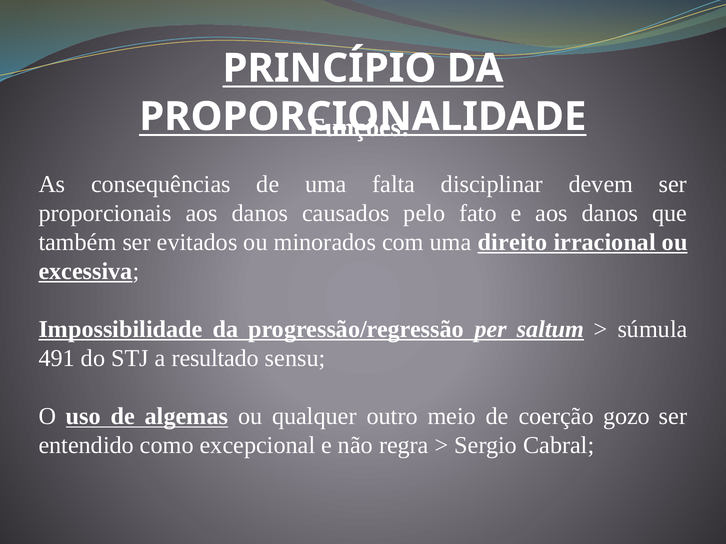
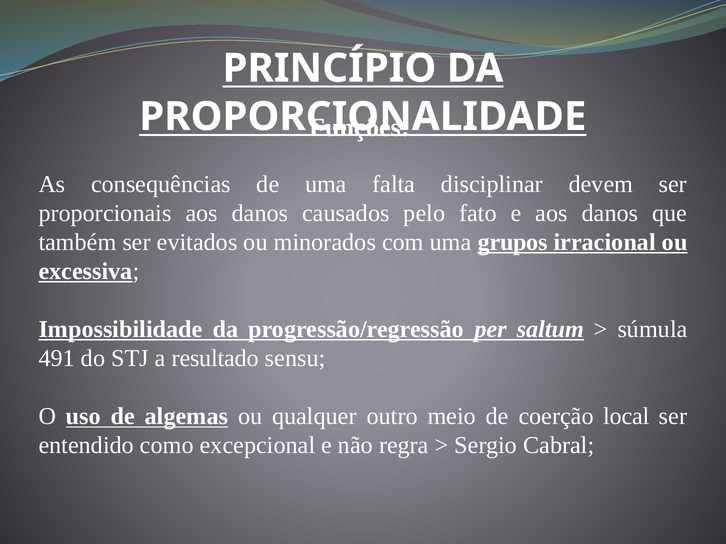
direito: direito -> grupos
gozo: gozo -> local
